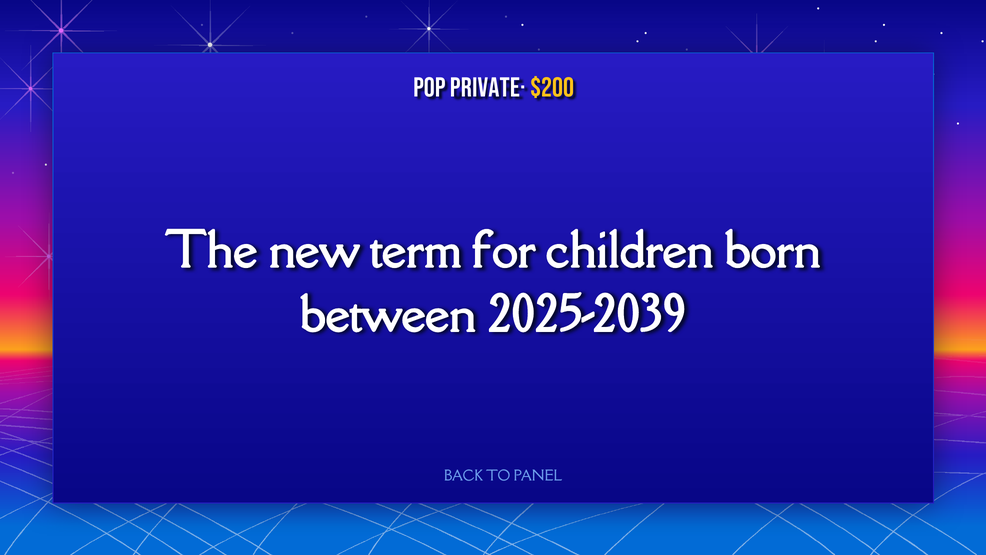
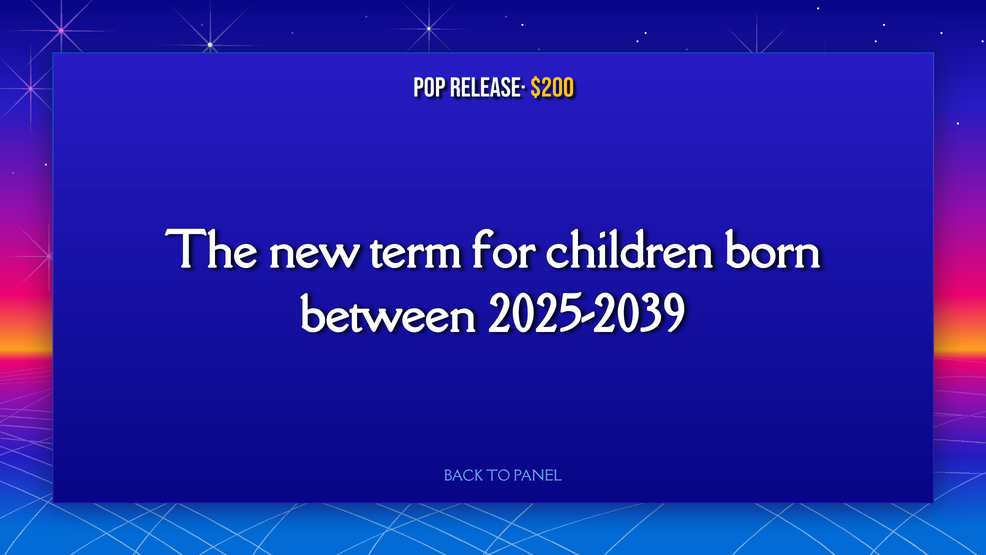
private·: private· -> release·
